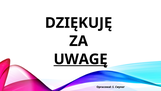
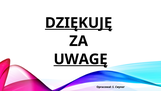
DZIĘKUJĘ underline: none -> present
